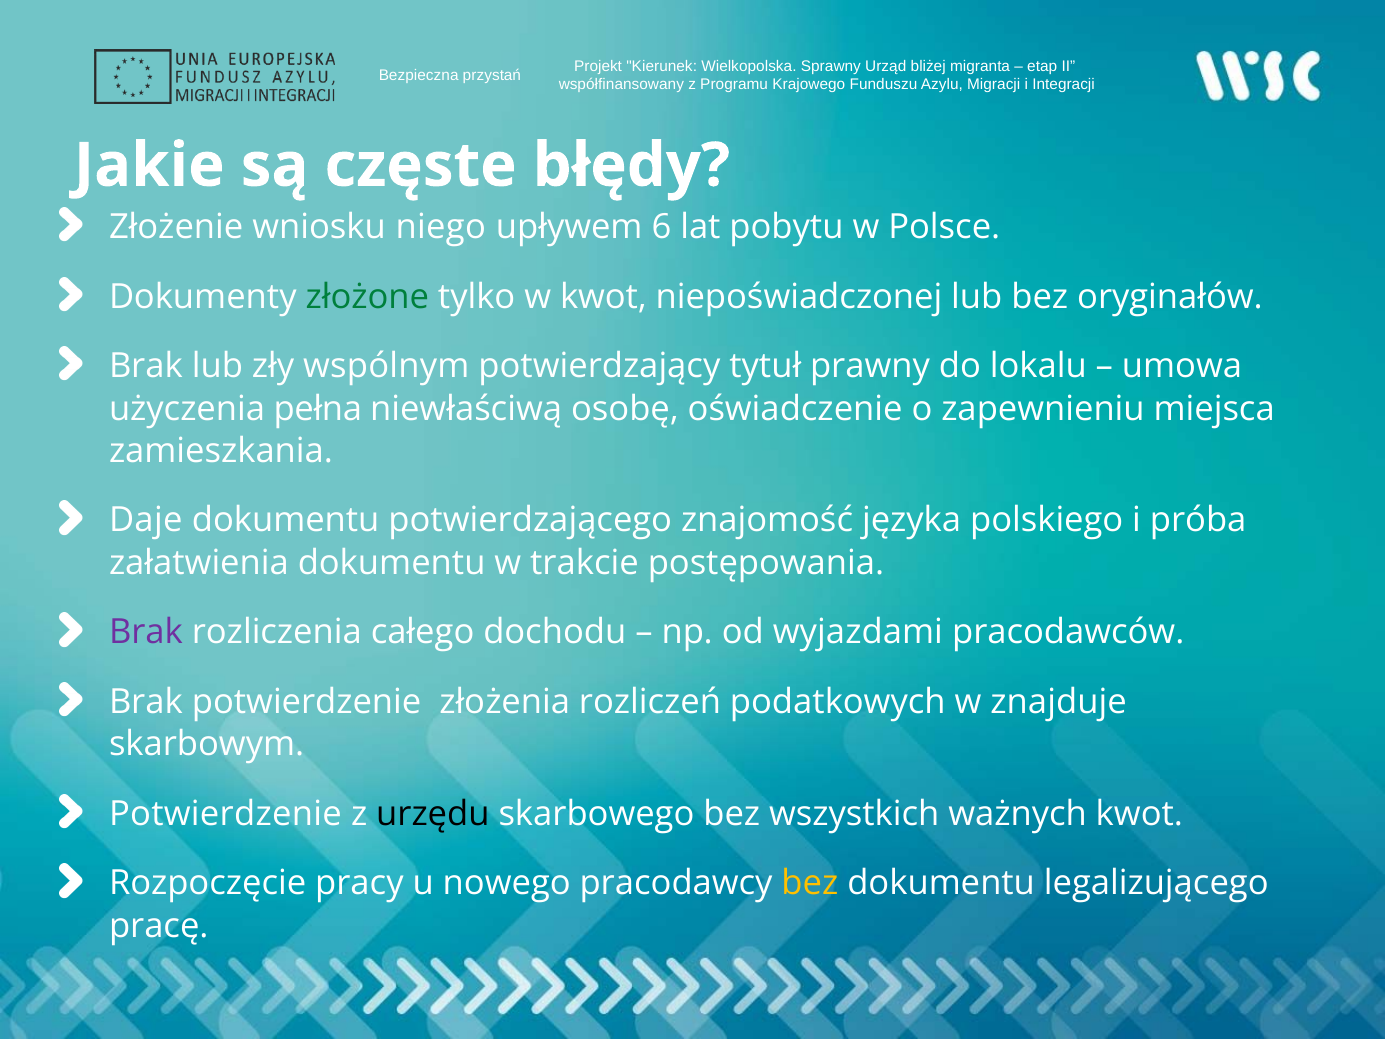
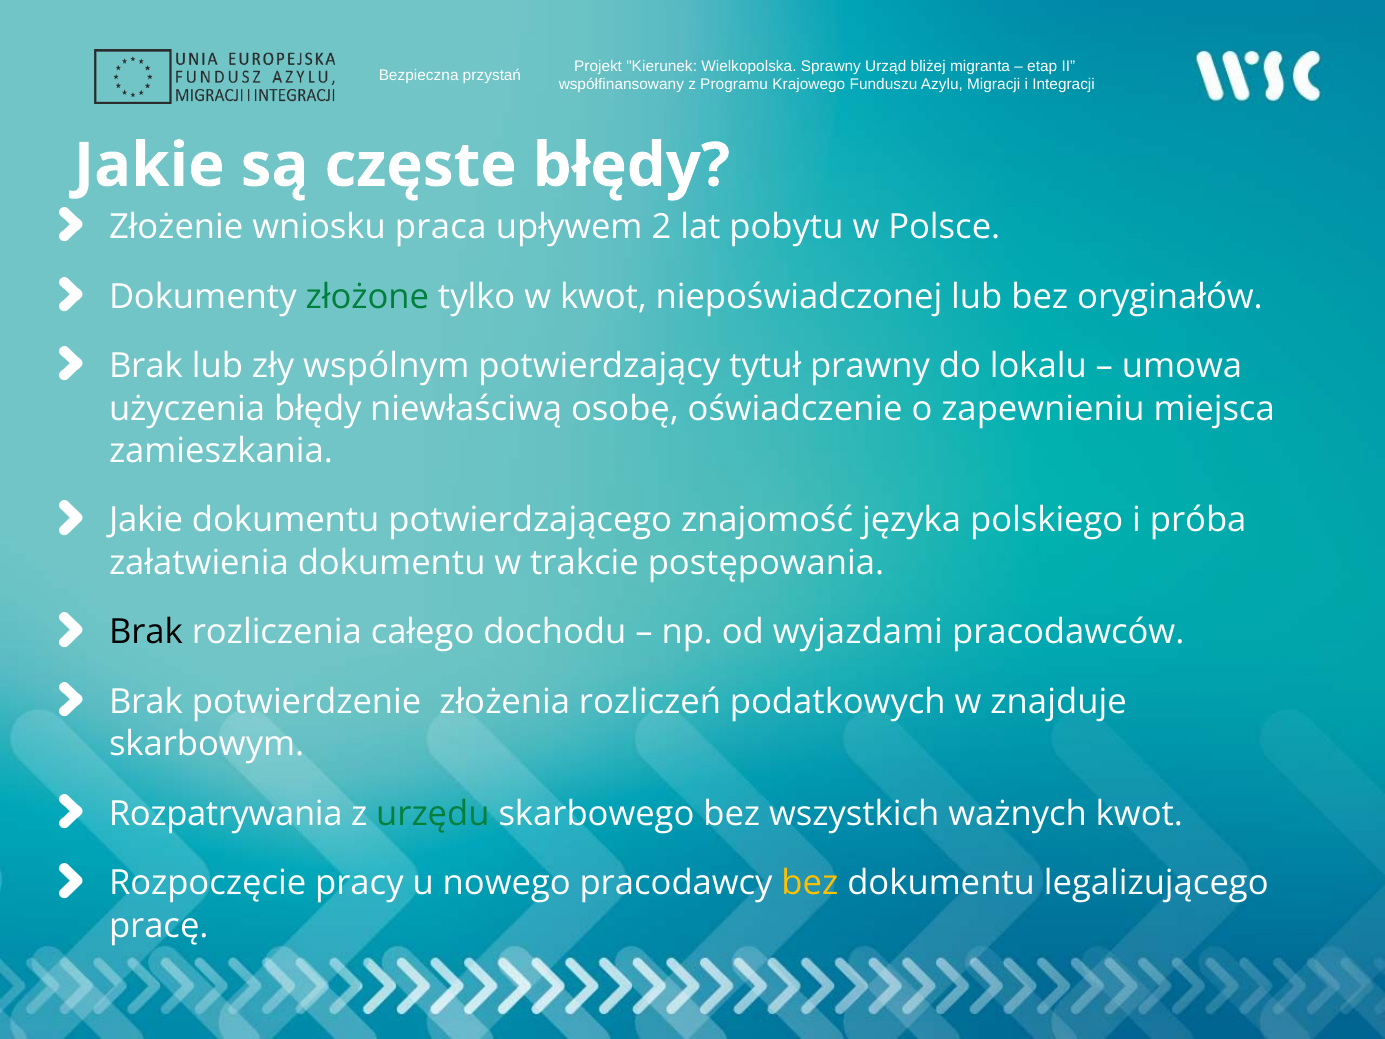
niego: niego -> praca
6: 6 -> 2
użyczenia pełna: pełna -> błędy
Daje at (146, 520): Daje -> Jakie
Brak at (146, 632) colour: purple -> black
Potwierdzenie at (225, 814): Potwierdzenie -> Rozpatrywania
urzędu colour: black -> green
